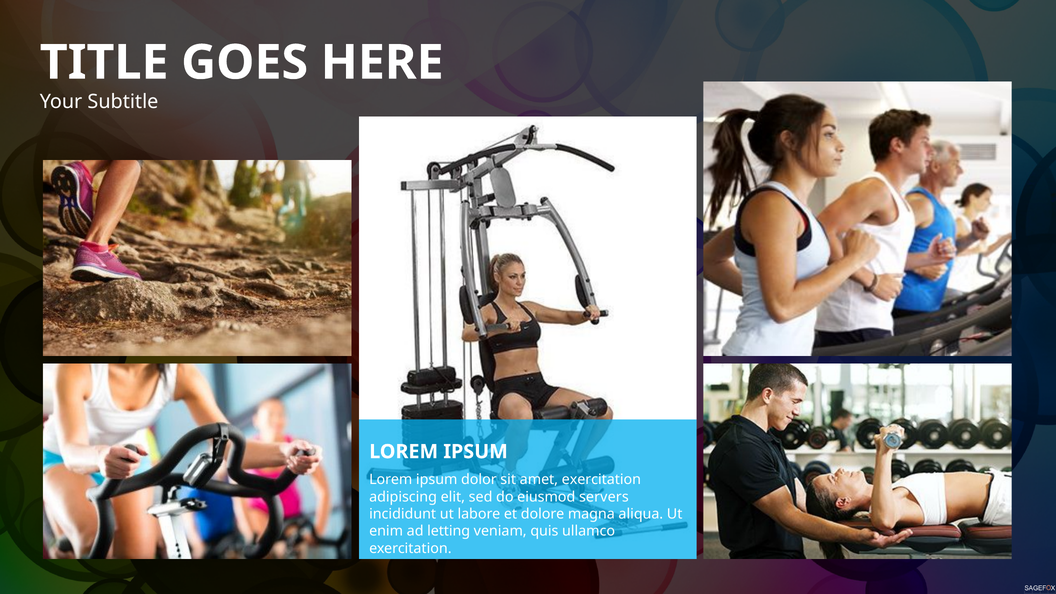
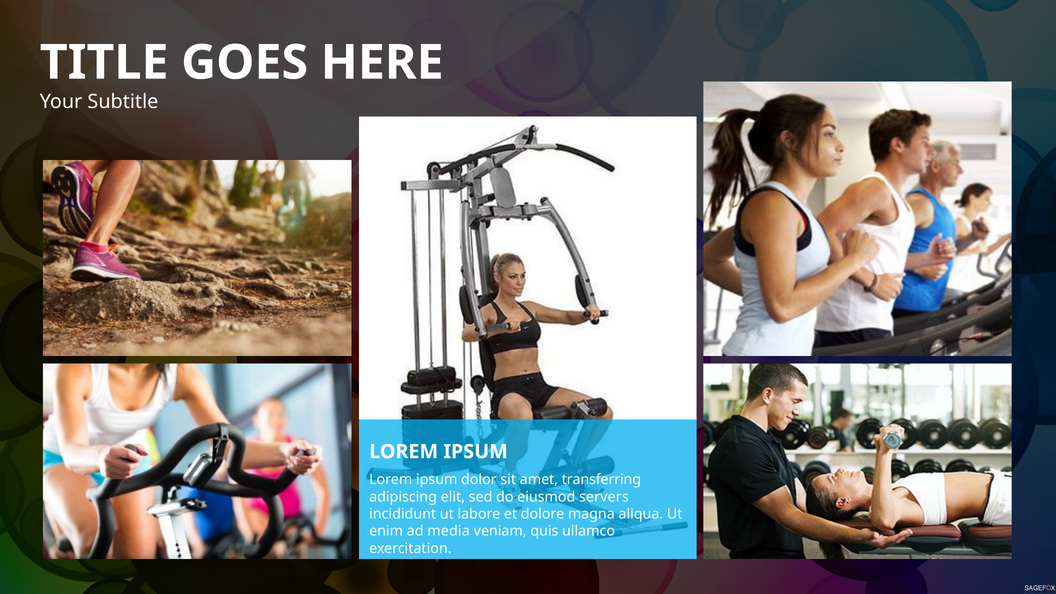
amet exercitation: exercitation -> transferring
letting: letting -> media
